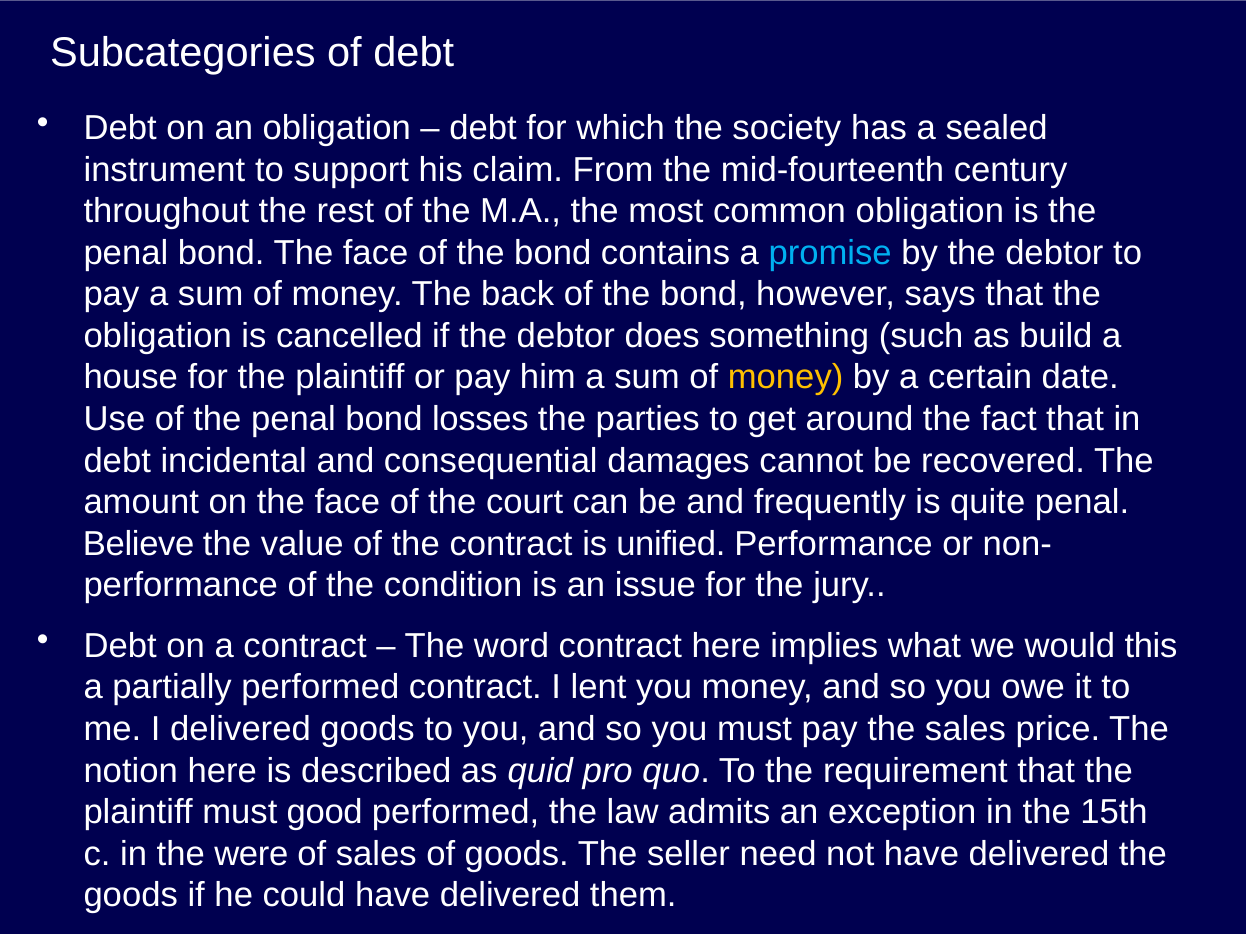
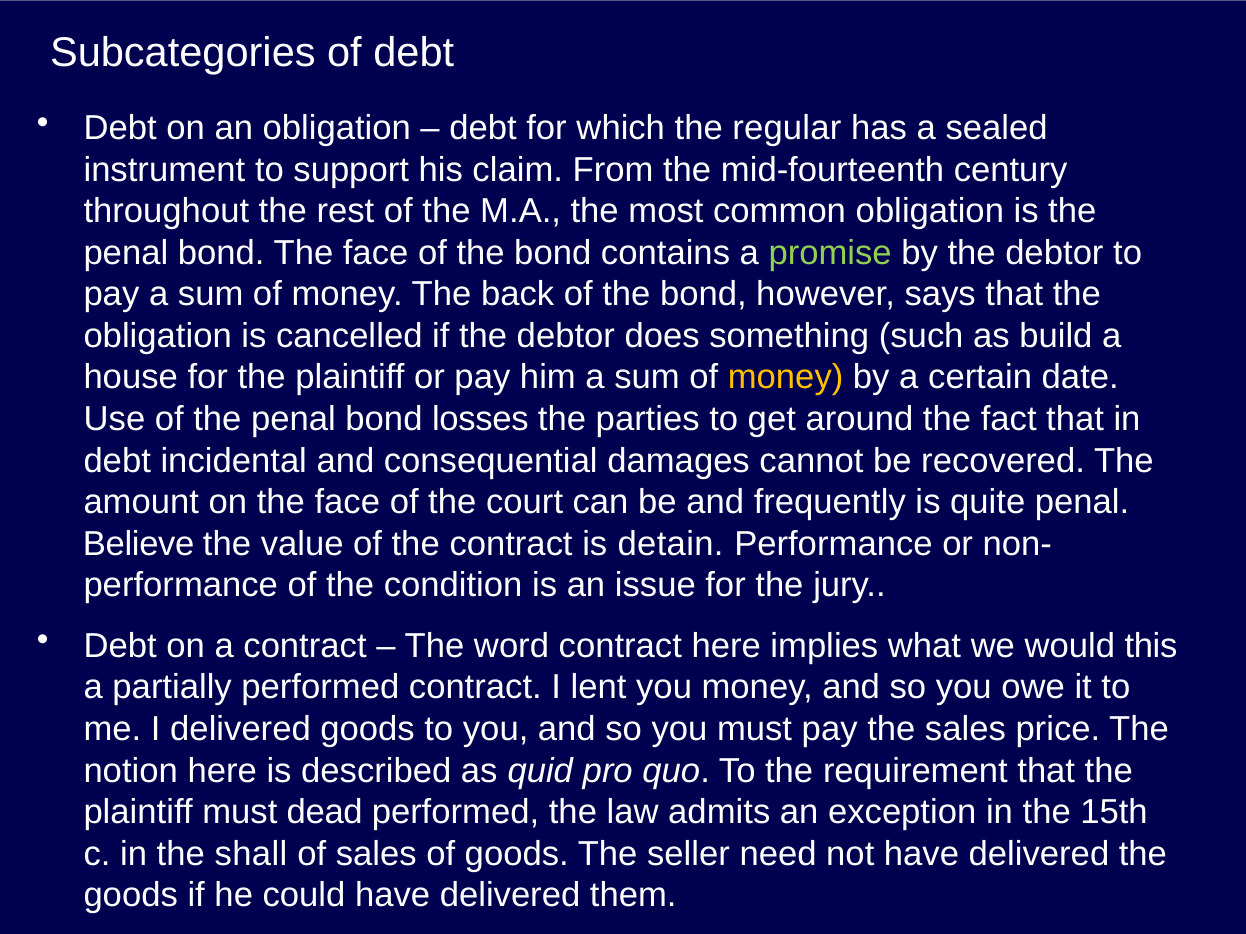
society: society -> regular
promise colour: light blue -> light green
unified: unified -> detain
good: good -> dead
were: were -> shall
